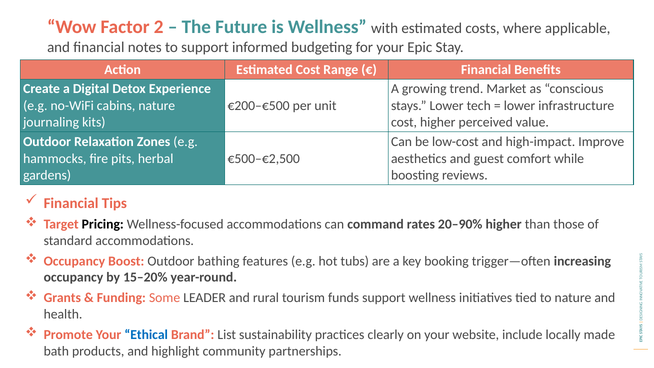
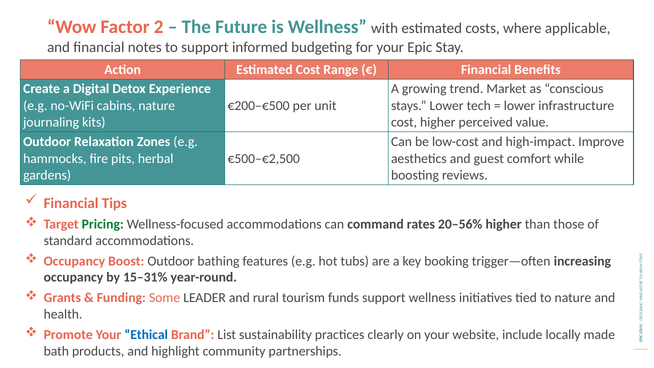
Pricing colour: black -> green
20–90%: 20–90% -> 20–56%
15–20%: 15–20% -> 15–31%
